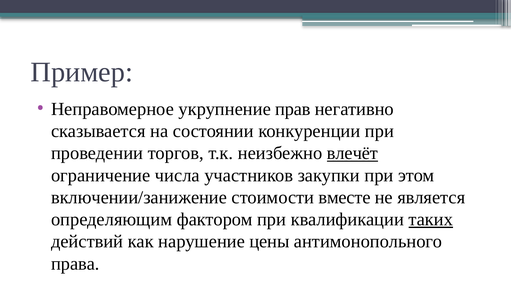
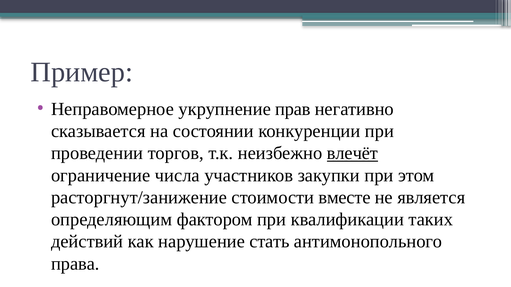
включении/занижение: включении/занижение -> расторгнут/занижение
таких underline: present -> none
цены: цены -> стать
